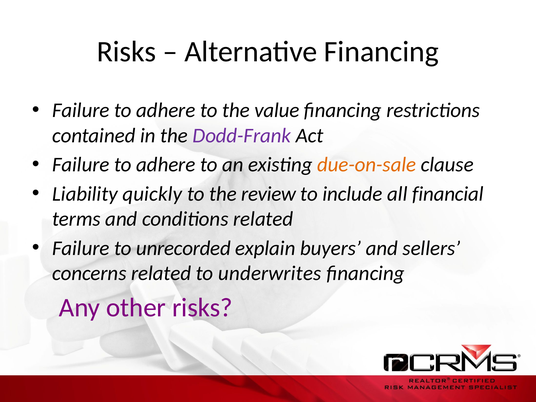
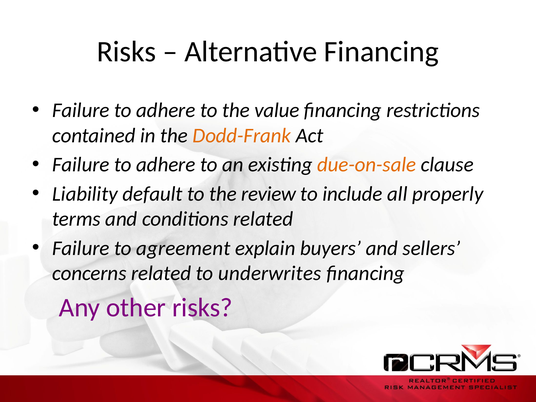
Dodd-Frank colour: purple -> orange
quickly: quickly -> default
financial: financial -> properly
unrecorded: unrecorded -> agreement
